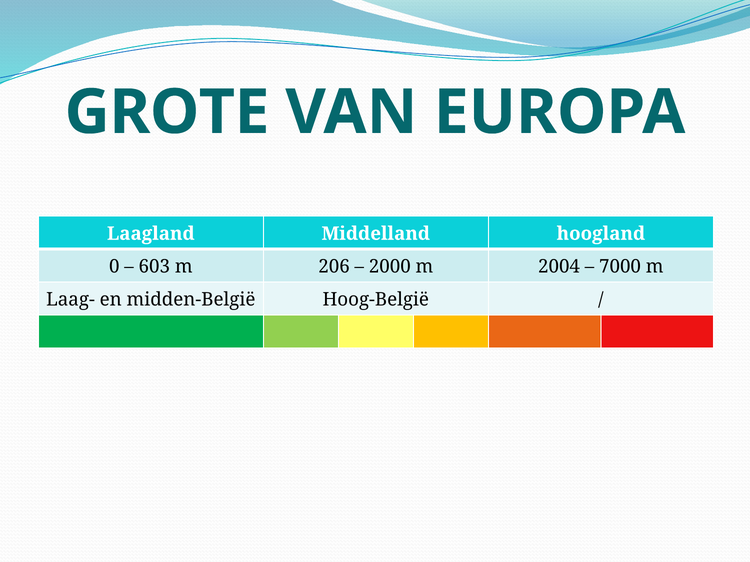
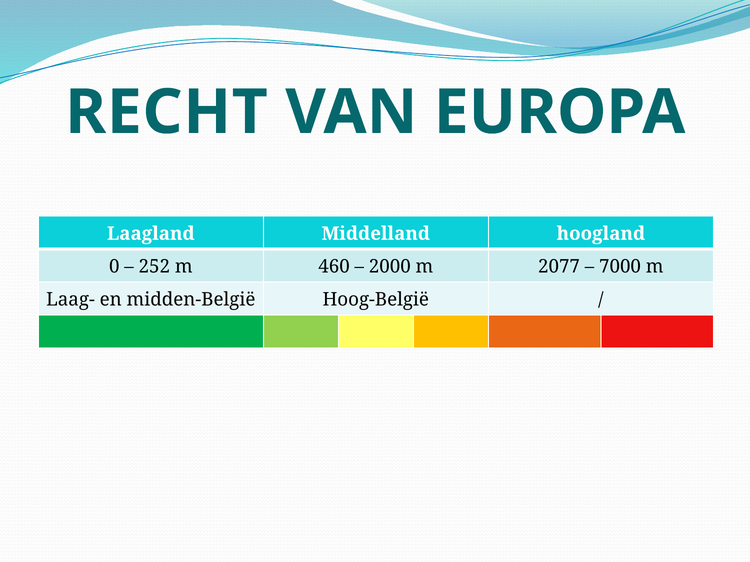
GROTE: GROTE -> RECHT
603: 603 -> 252
206: 206 -> 460
2004: 2004 -> 2077
